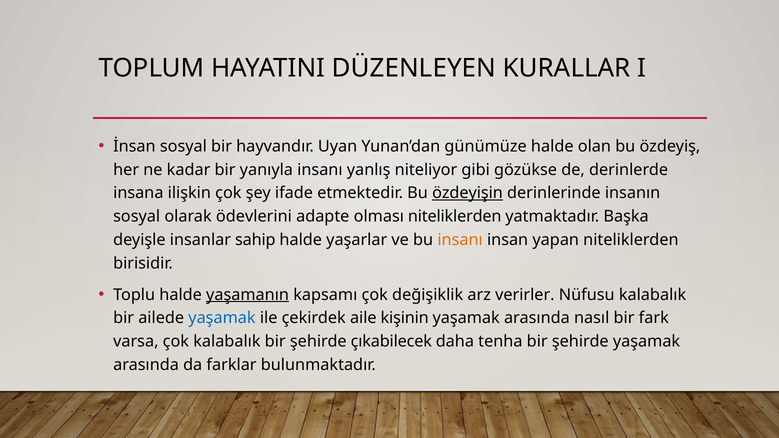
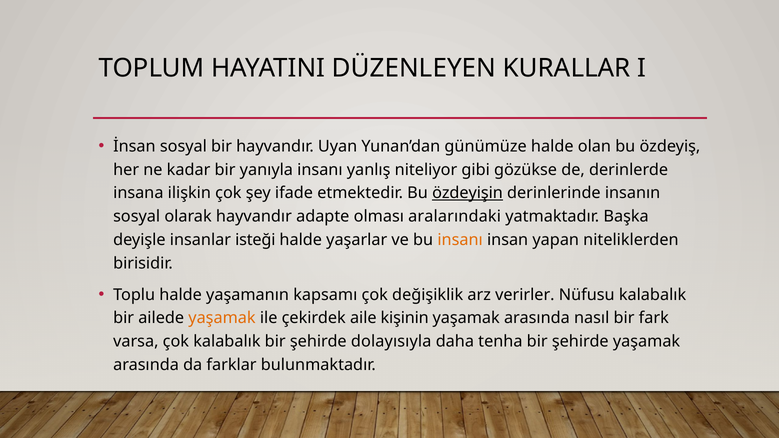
olarak ödevlerini: ödevlerini -> hayvandır
olması niteliklerden: niteliklerden -> aralarındaki
sahip: sahip -> isteği
yaşamanın underline: present -> none
yaşamak at (222, 318) colour: blue -> orange
çıkabilecek: çıkabilecek -> dolayısıyla
